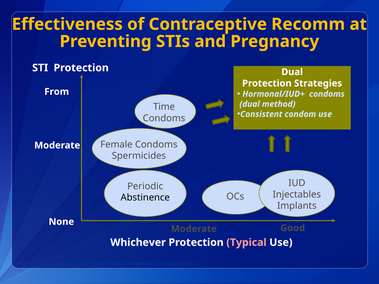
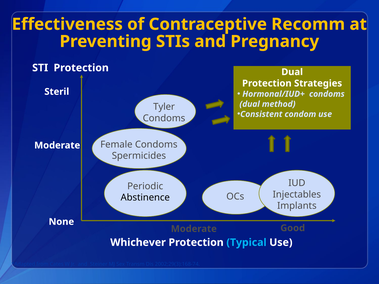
From at (57, 92): From -> Steril
Time: Time -> Tyler
Typical colour: pink -> light blue
